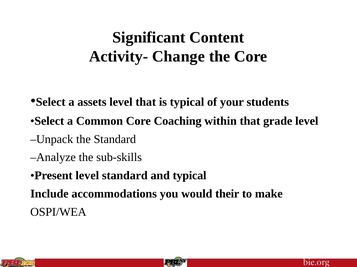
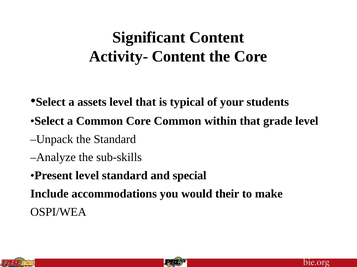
Activity- Change: Change -> Content
Core Coaching: Coaching -> Common
and typical: typical -> special
